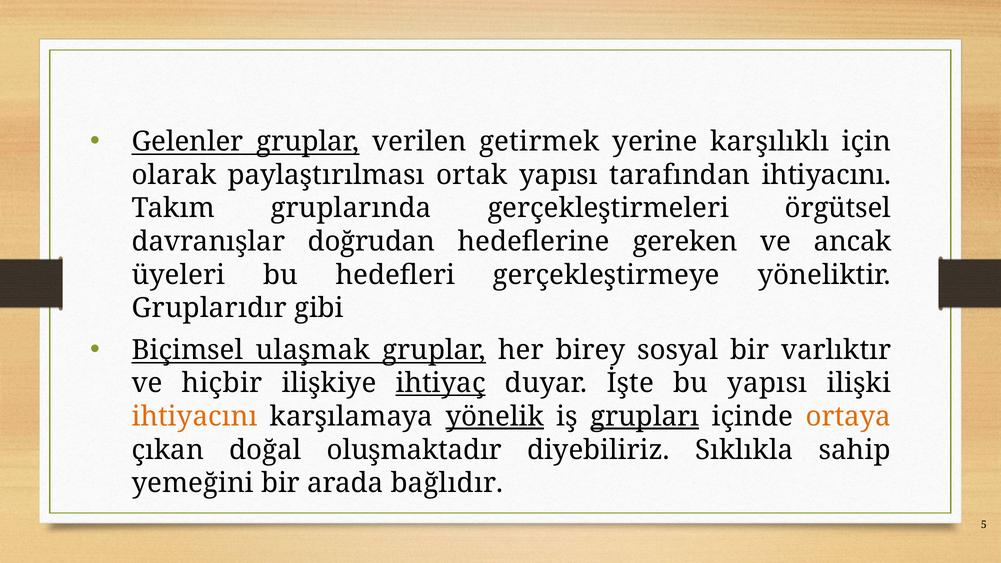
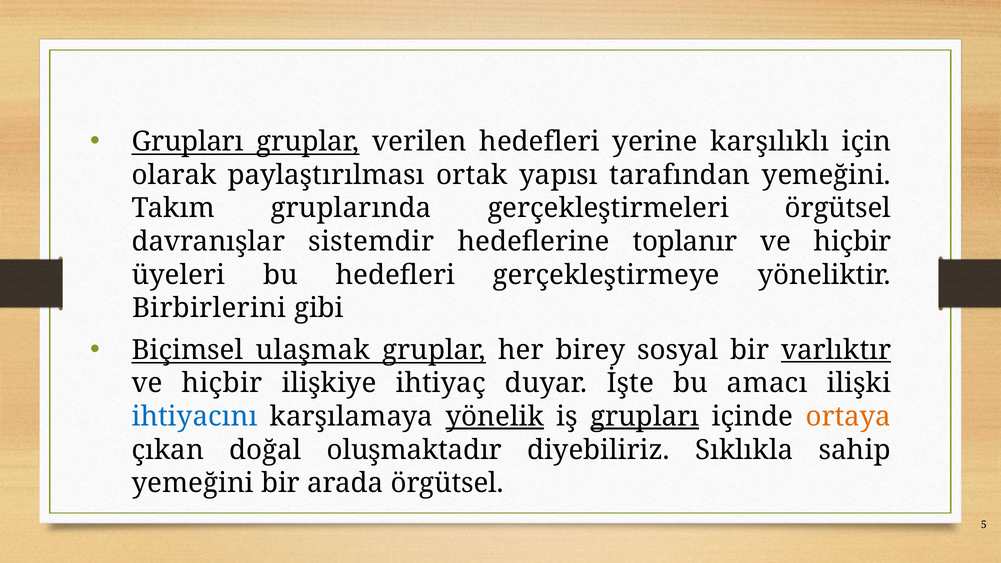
Gelenler at (188, 142): Gelenler -> Grupları
verilen getirmek: getirmek -> hedefleri
tarafından ihtiyacını: ihtiyacını -> yemeğini
doğrudan: doğrudan -> sistemdir
gereken: gereken -> toplanır
ancak at (853, 242): ancak -> hiçbir
Gruplarıdır: Gruplarıdır -> Birbirlerini
varlıktır underline: none -> present
ihtiyaç underline: present -> none
bu yapısı: yapısı -> amacı
ihtiyacını at (195, 417) colour: orange -> blue
arada bağlıdır: bağlıdır -> örgütsel
